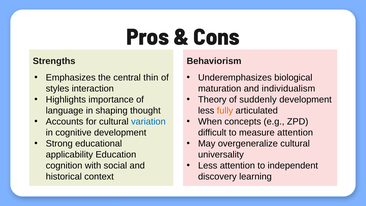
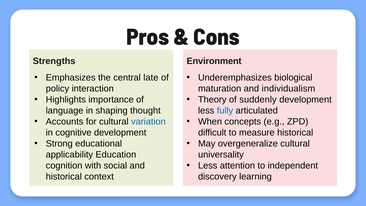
Behaviorism: Behaviorism -> Environment
thin: thin -> late
styles: styles -> policy
fully colour: orange -> blue
measure attention: attention -> historical
